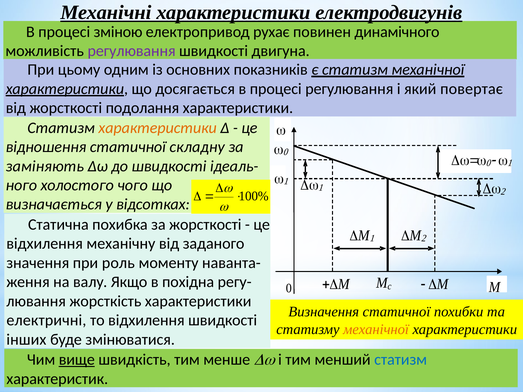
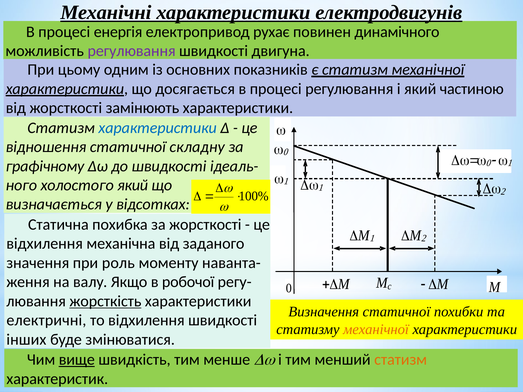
зміною: зміною -> енергія
повертає: повертає -> частиною
подолання: подолання -> замінюють
характеристики at (158, 128) colour: orange -> blue
заміняють: заміняють -> графічному
холостого чого: чого -> який
механічну: механічну -> механічна
похідна: похідна -> робочої
жорсткість underline: none -> present
статизм at (401, 360) colour: blue -> orange
